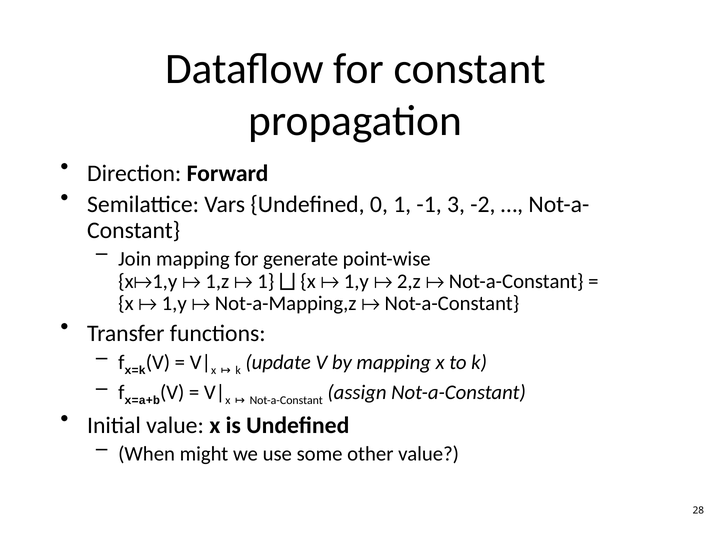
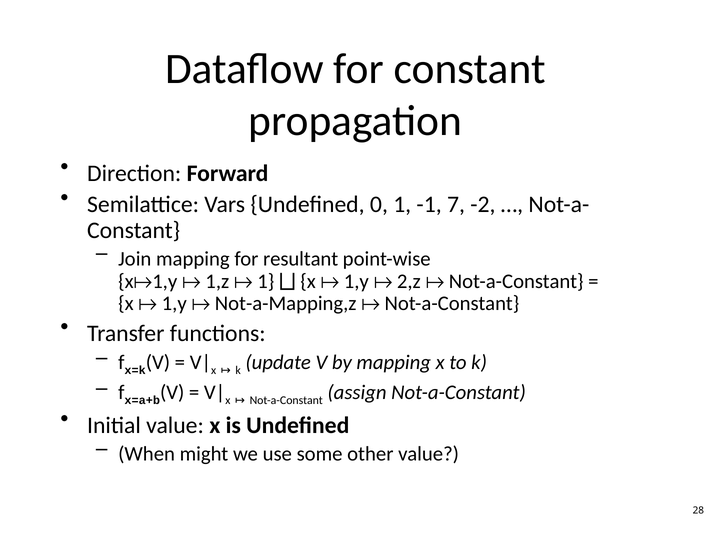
3: 3 -> 7
generate: generate -> resultant
